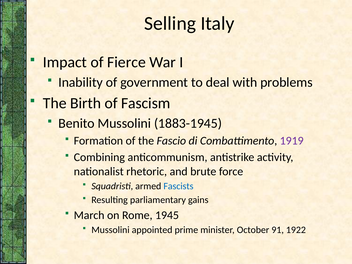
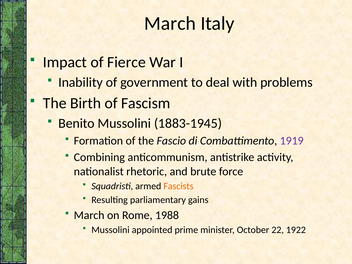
Selling at (170, 23): Selling -> March
Fascists colour: blue -> orange
1945: 1945 -> 1988
91: 91 -> 22
